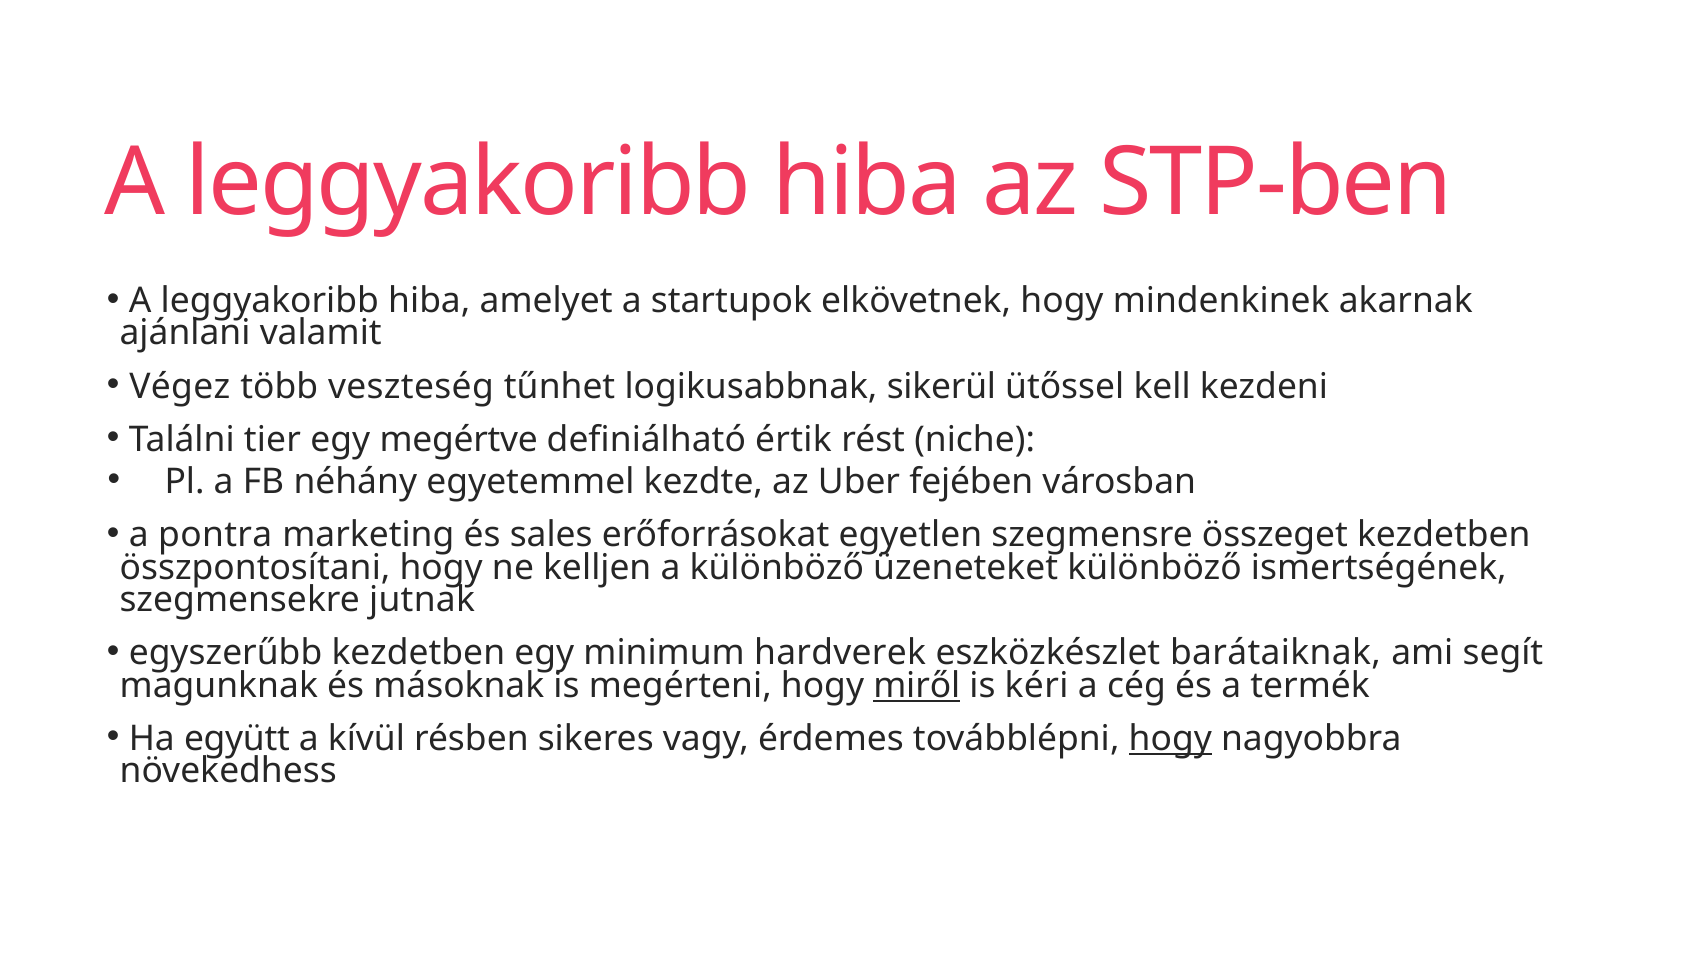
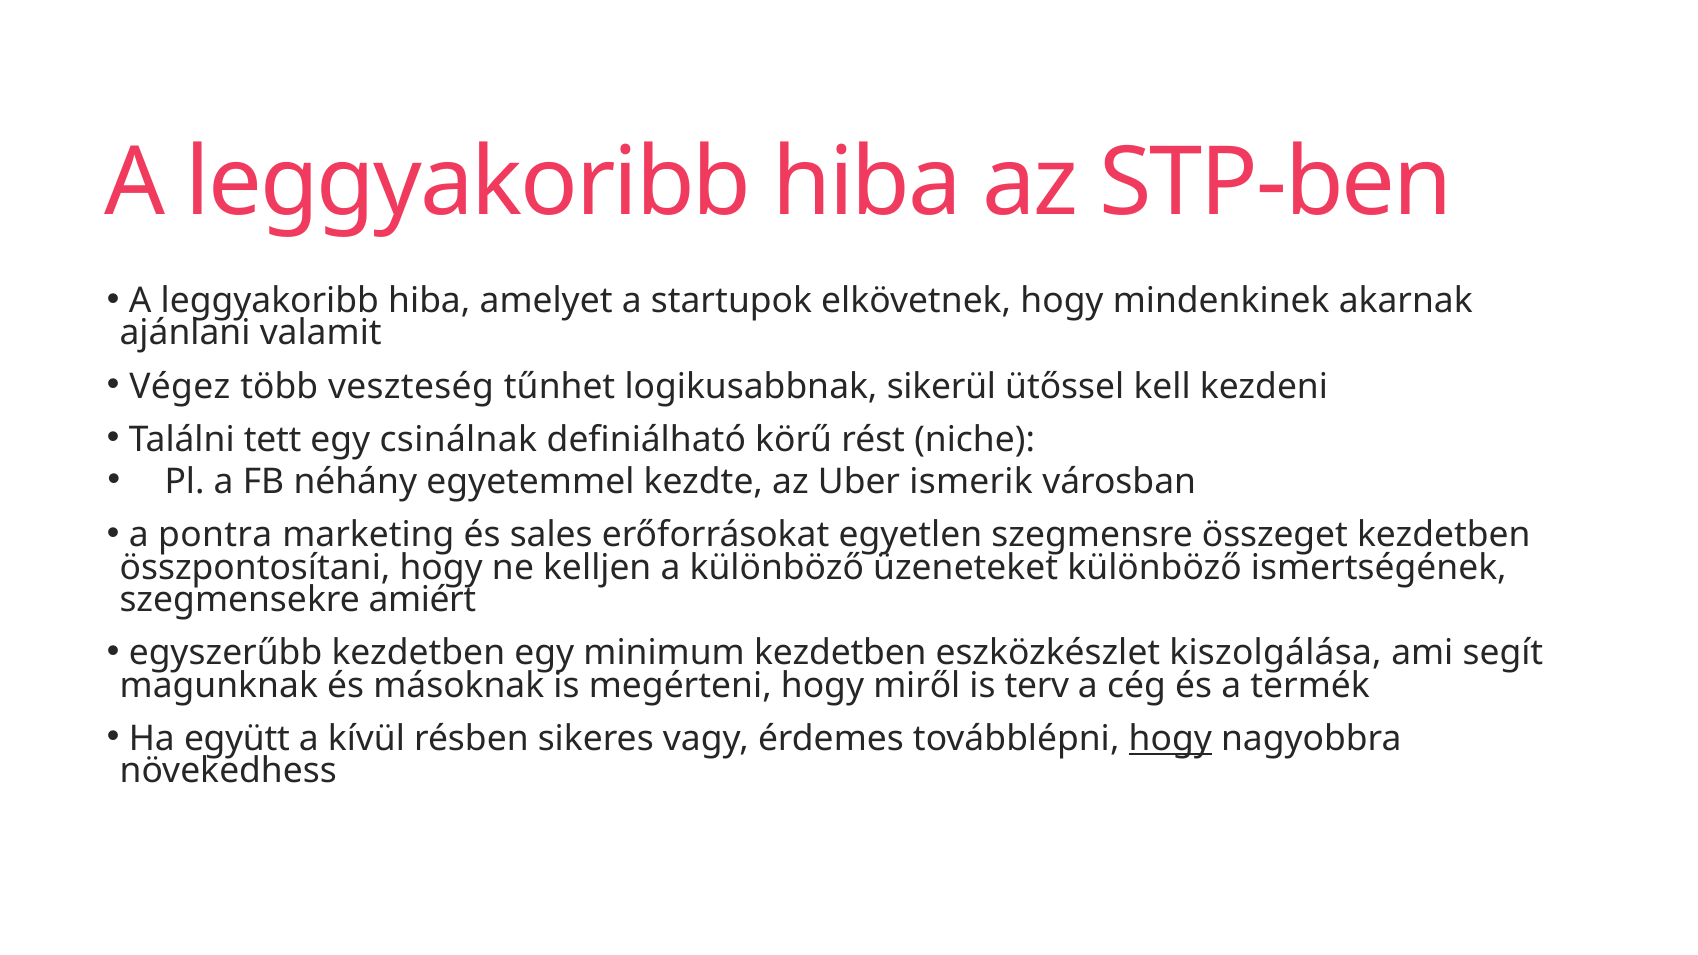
tier: tier -> tett
megértve: megértve -> csinálnak
értik: értik -> körű
fejében: fejében -> ismerik
jutnak: jutnak -> amiért
minimum hardverek: hardverek -> kezdetben
barátaiknak: barátaiknak -> kiszolgálása
miről underline: present -> none
kéri: kéri -> terv
